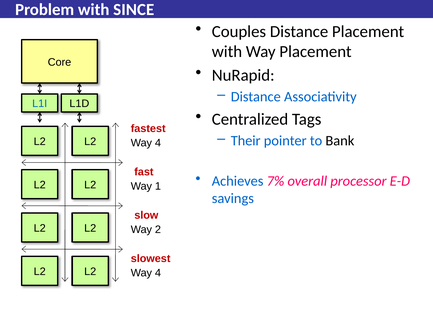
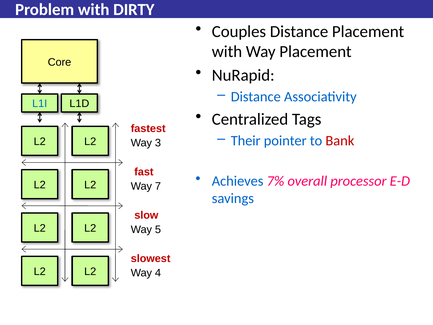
SINCE: SINCE -> DIRTY
Bank colour: black -> red
4 at (158, 143): 4 -> 3
1: 1 -> 7
2: 2 -> 5
